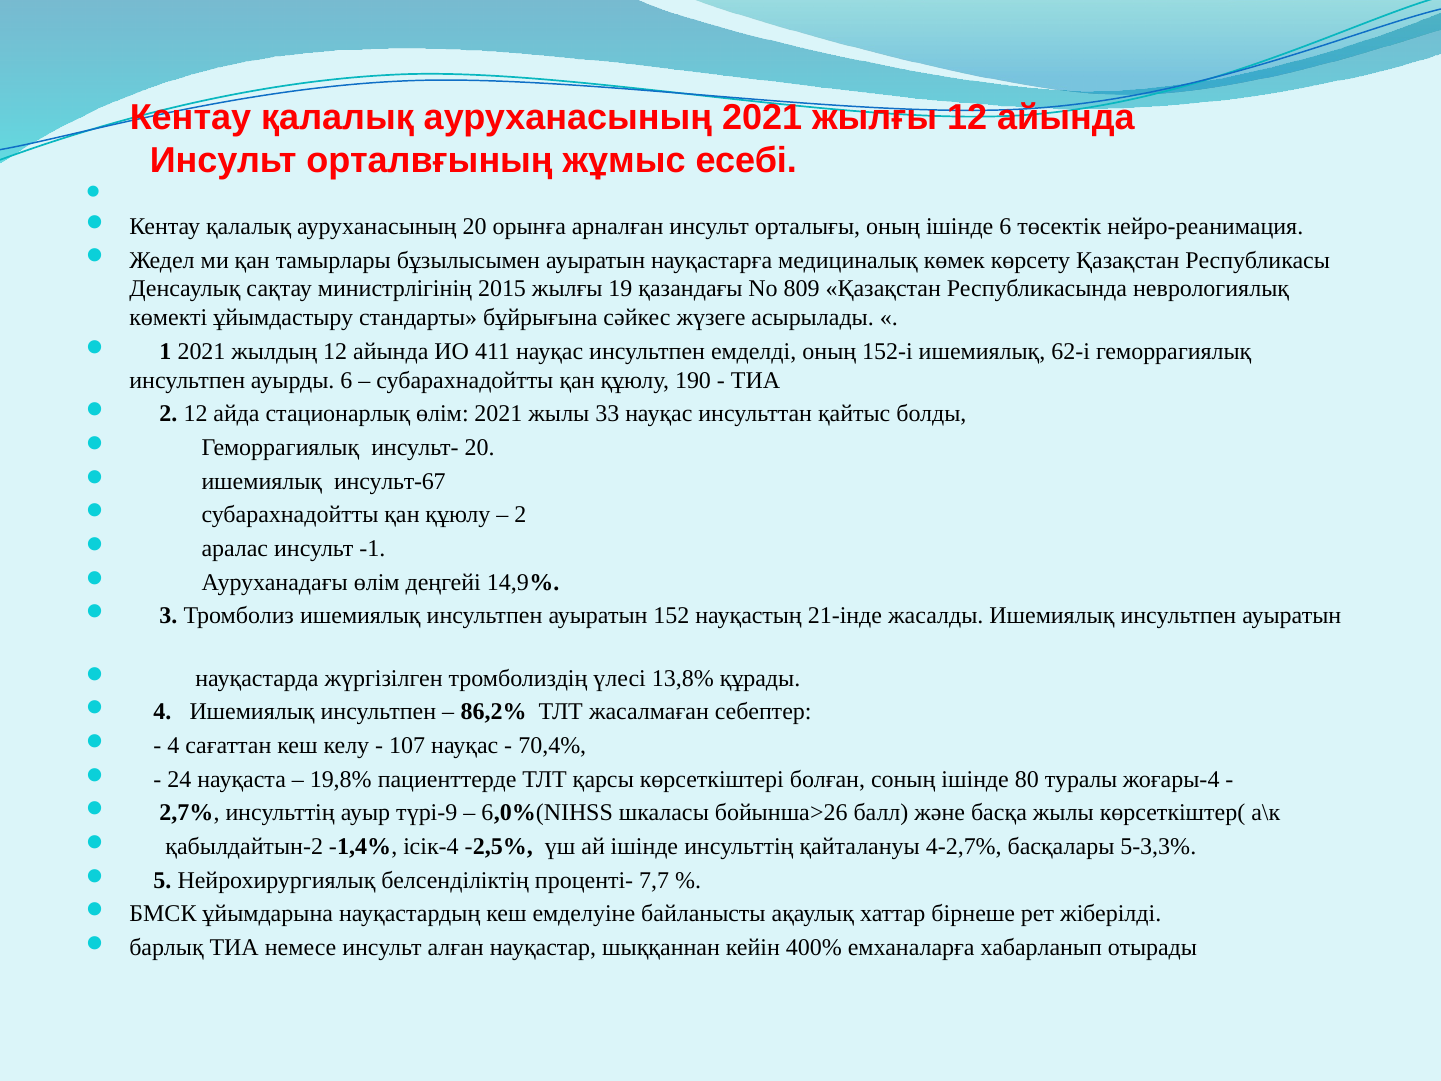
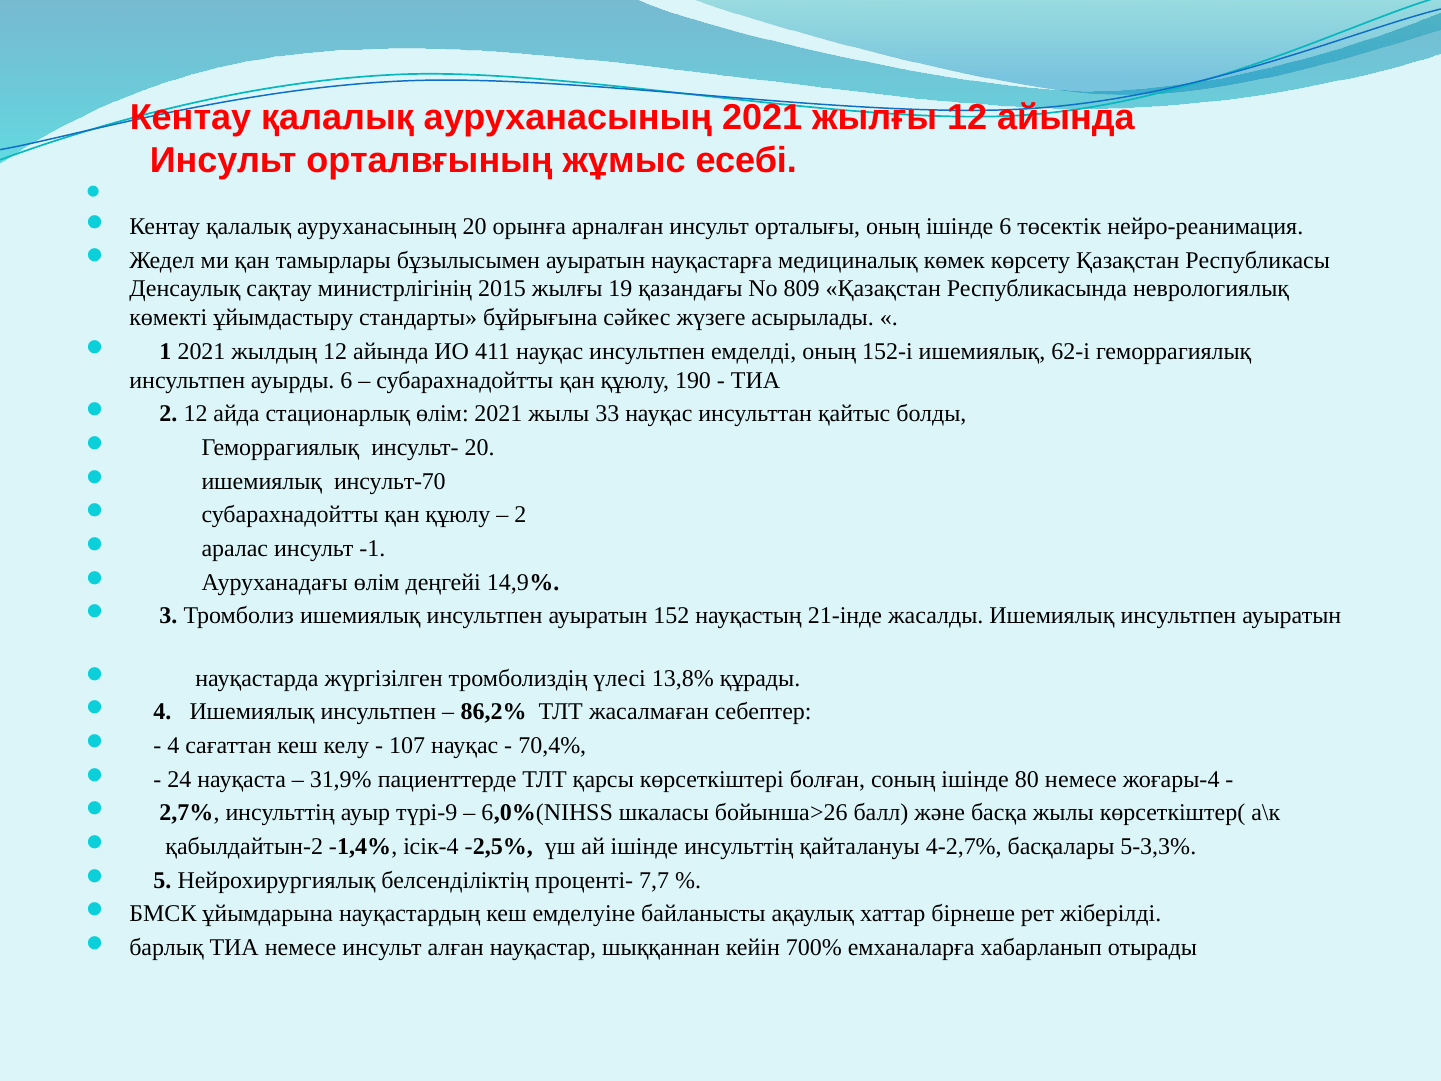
инсульт-67: инсульт-67 -> инсульт-70
19,8%: 19,8% -> 31,9%
80 туралы: туралы -> немесе
400%: 400% -> 700%
